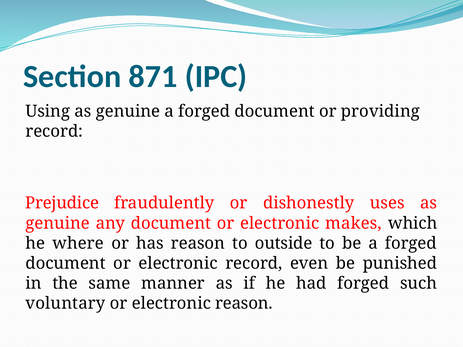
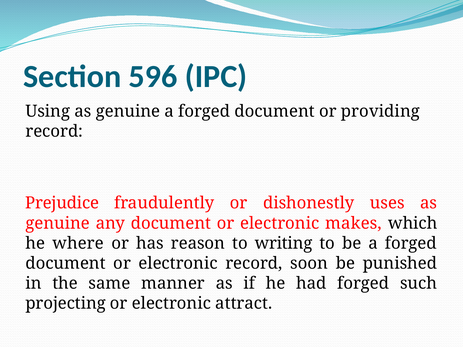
871: 871 -> 596
outside: outside -> writing
even: even -> soon
voluntary: voluntary -> projecting
electronic reason: reason -> attract
